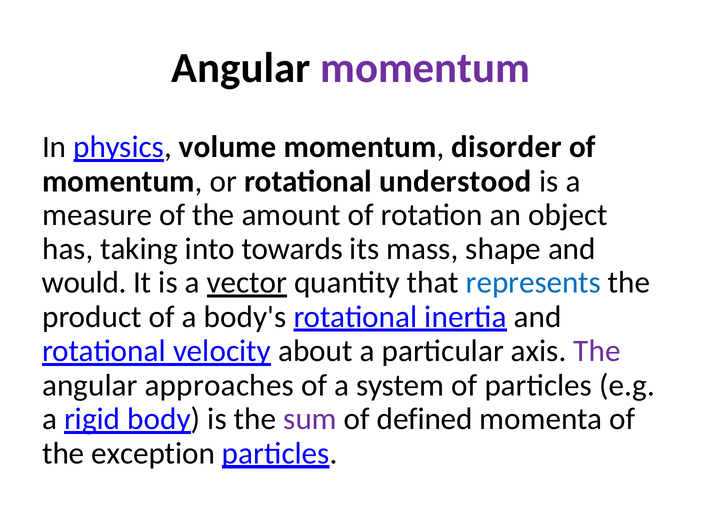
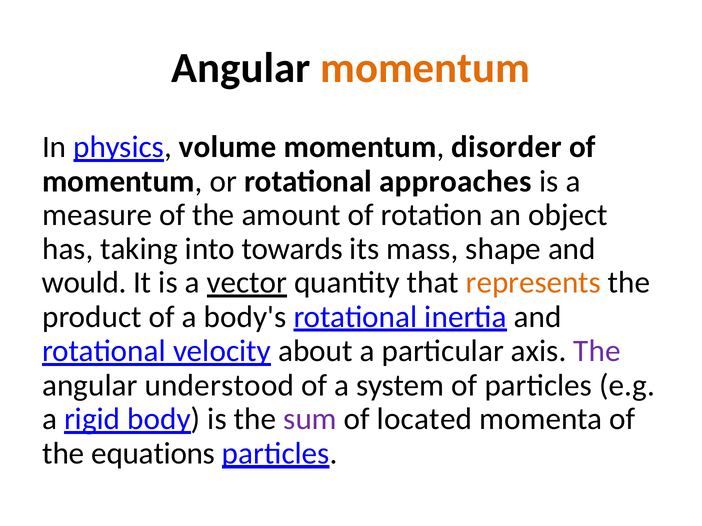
momentum at (425, 68) colour: purple -> orange
understood: understood -> approaches
represents colour: blue -> orange
approaches: approaches -> understood
defined: defined -> located
exception: exception -> equations
